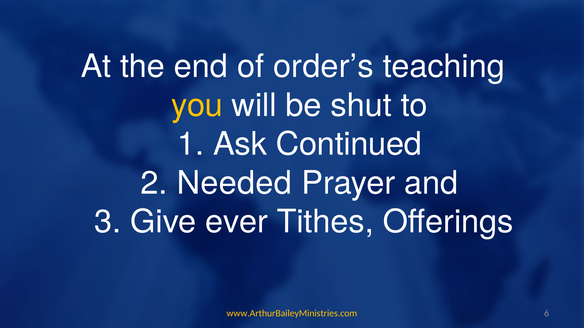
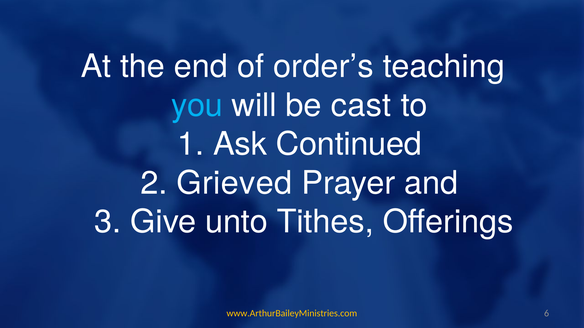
you colour: yellow -> light blue
shut: shut -> cast
Needed: Needed -> Grieved
ever: ever -> unto
